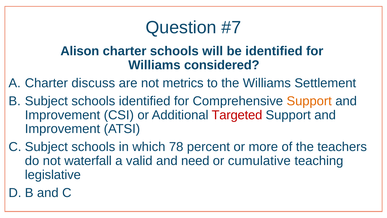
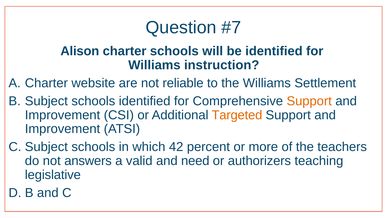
considered: considered -> instruction
discuss: discuss -> website
metrics: metrics -> reliable
Targeted colour: red -> orange
78: 78 -> 42
waterfall: waterfall -> answers
cumulative: cumulative -> authorizers
